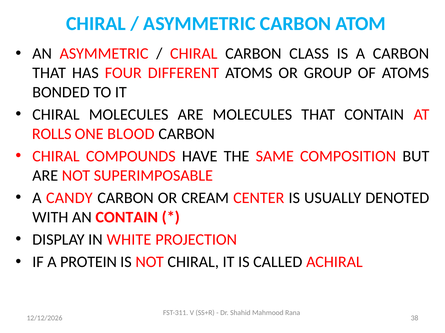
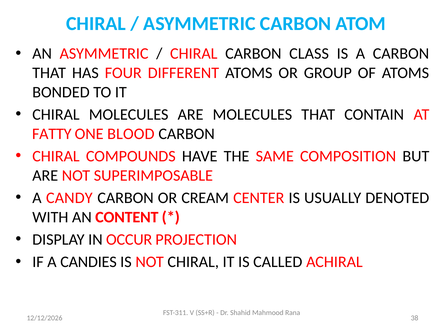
ROLLS: ROLLS -> FATTY
AN CONTAIN: CONTAIN -> CONTENT
WHITE: WHITE -> OCCUR
PROTEIN: PROTEIN -> CANDIES
